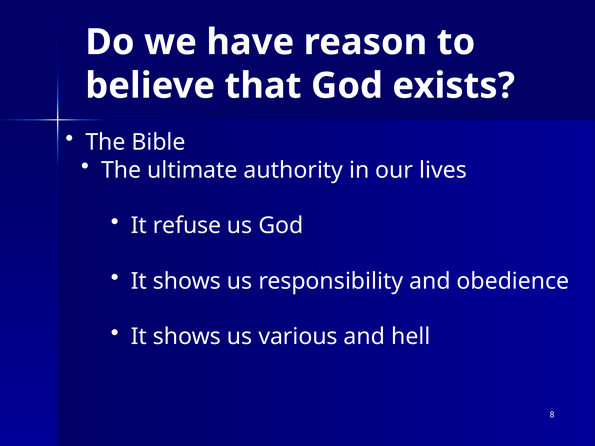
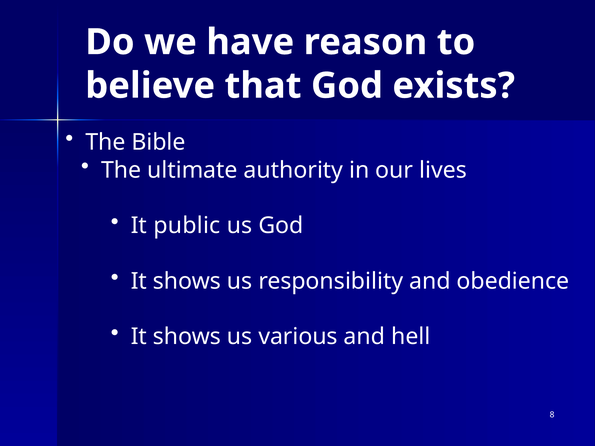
refuse: refuse -> public
